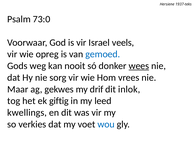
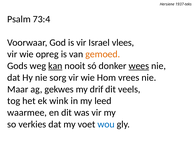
73:0: 73:0 -> 73:4
veels: veels -> vlees
gemoed colour: blue -> orange
kan underline: none -> present
inlok: inlok -> veels
giftig: giftig -> wink
kwellings: kwellings -> waarmee
